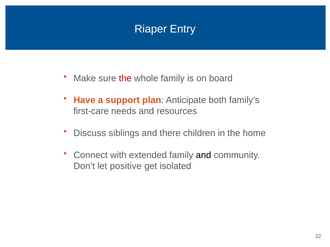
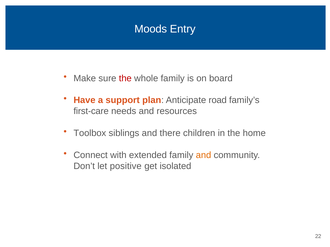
Riaper: Riaper -> Moods
both: both -> road
Discuss: Discuss -> Toolbox
and at (204, 155) colour: black -> orange
